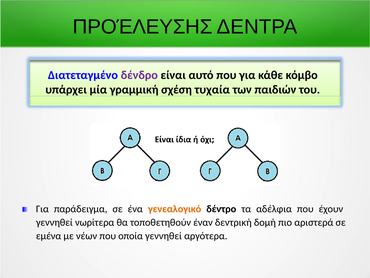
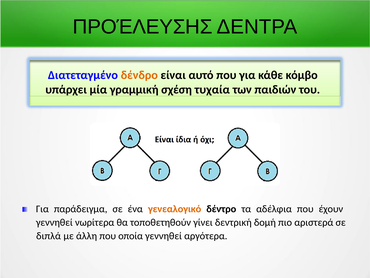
δένδρο colour: purple -> orange
έναν: έναν -> γίνει
εμένα: εμένα -> διπλά
νέων: νέων -> άλλη
